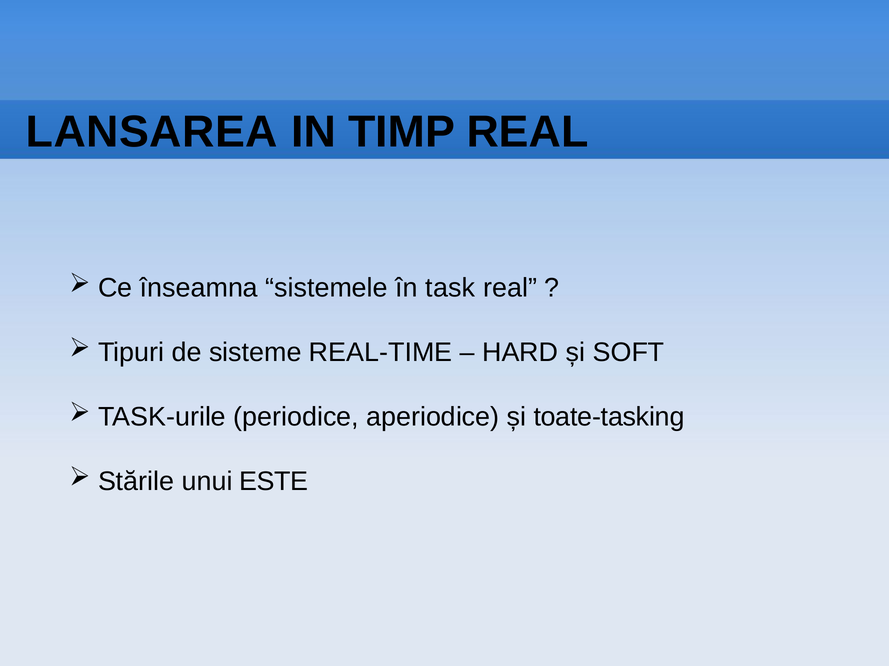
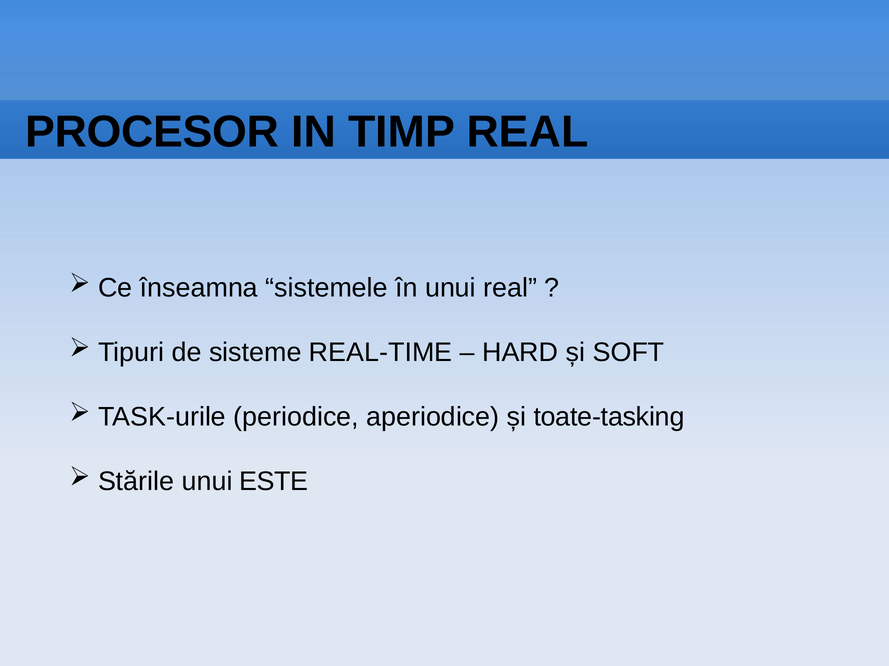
LANSAREA: LANSAREA -> PROCESOR
în task: task -> unui
